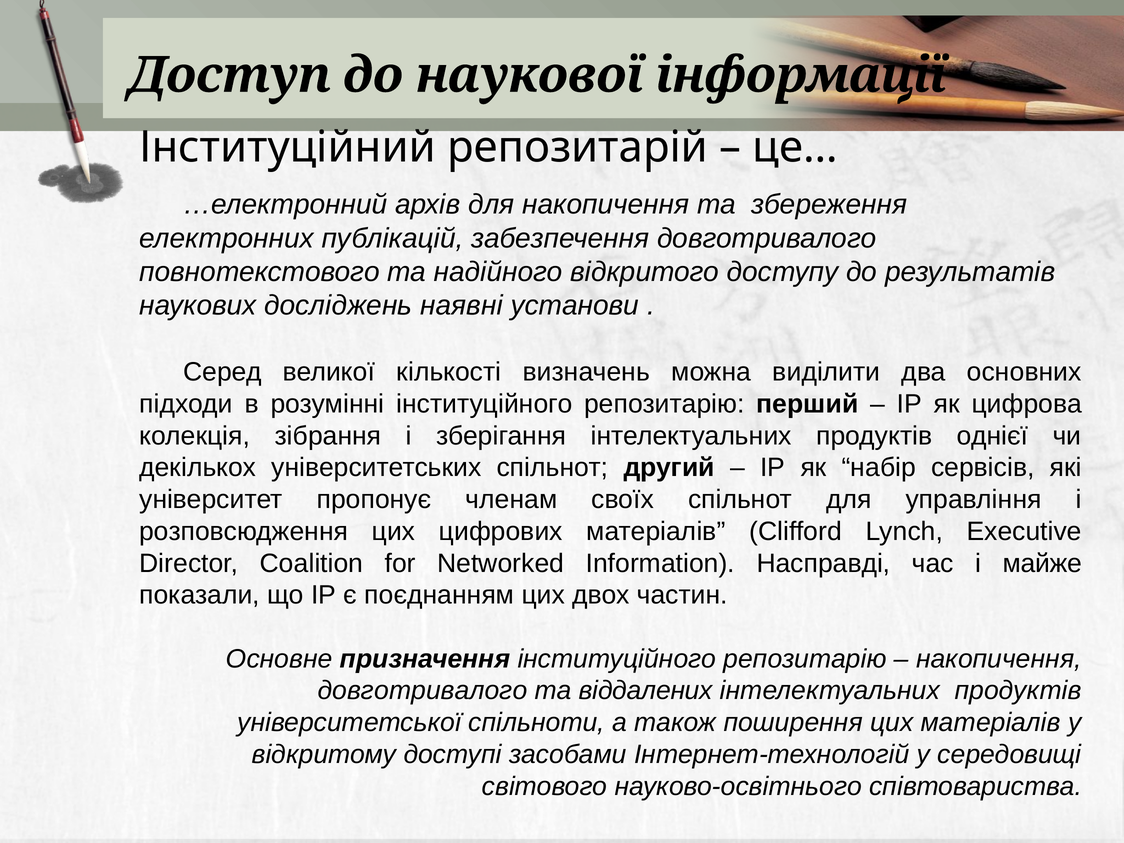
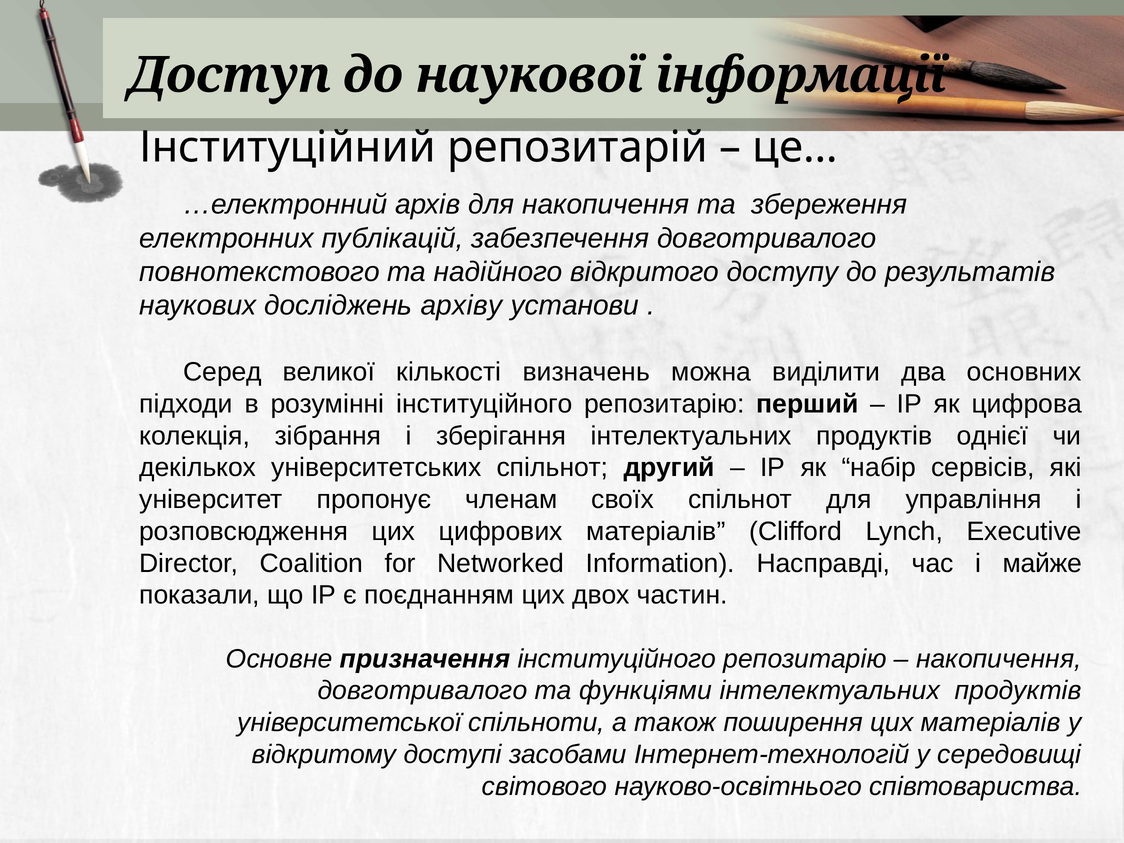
наявні: наявні -> архіву
віддалених: віддалених -> функціями
